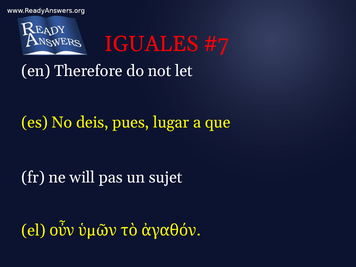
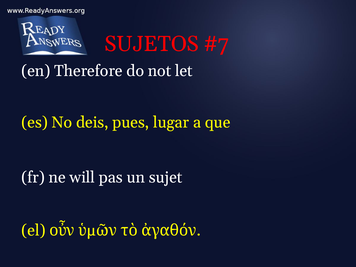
IGUALES: IGUALES -> SUJETOS
